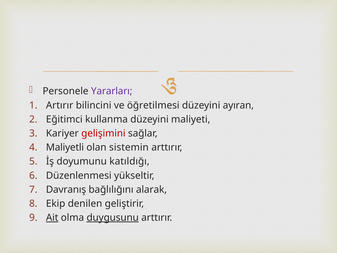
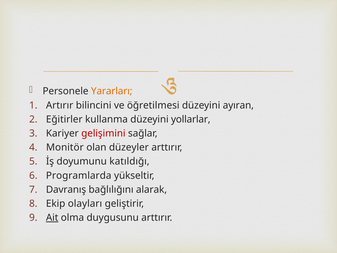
Yararları colour: purple -> orange
Eğitimci: Eğitimci -> Eğitirler
maliyeti: maliyeti -> yollarlar
Maliyetli: Maliyetli -> Monitör
sistemin: sistemin -> düzeyler
Düzenlenmesi: Düzenlenmesi -> Programlarda
denilen: denilen -> olayları
duygusunu underline: present -> none
